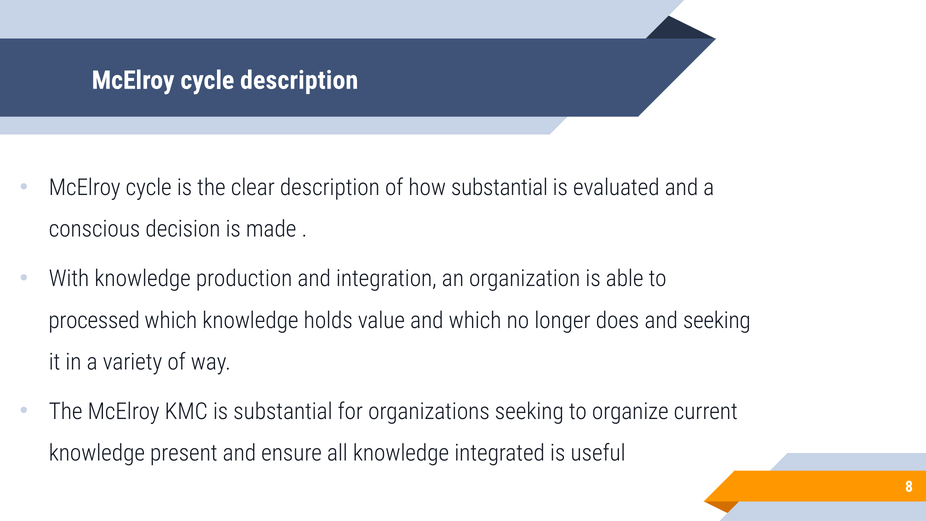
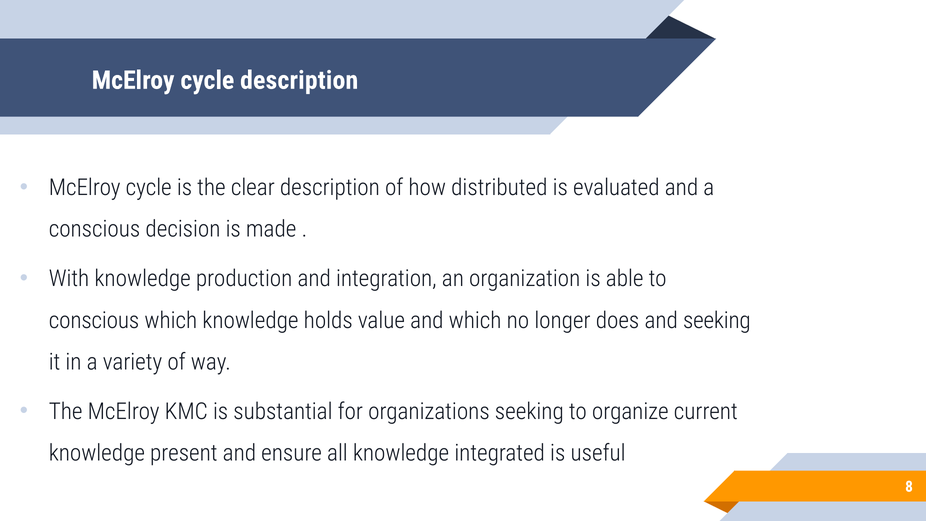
how substantial: substantial -> distributed
processed at (94, 320): processed -> conscious
